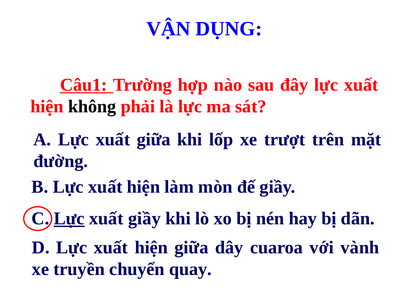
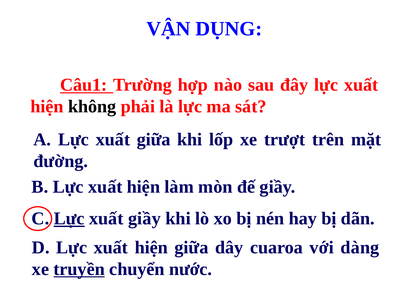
vành: vành -> dàng
truyền underline: none -> present
quay: quay -> nước
